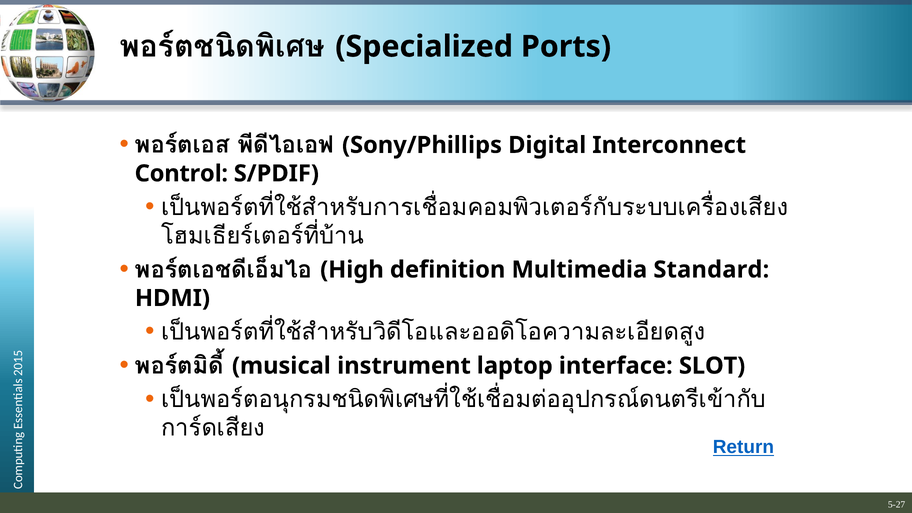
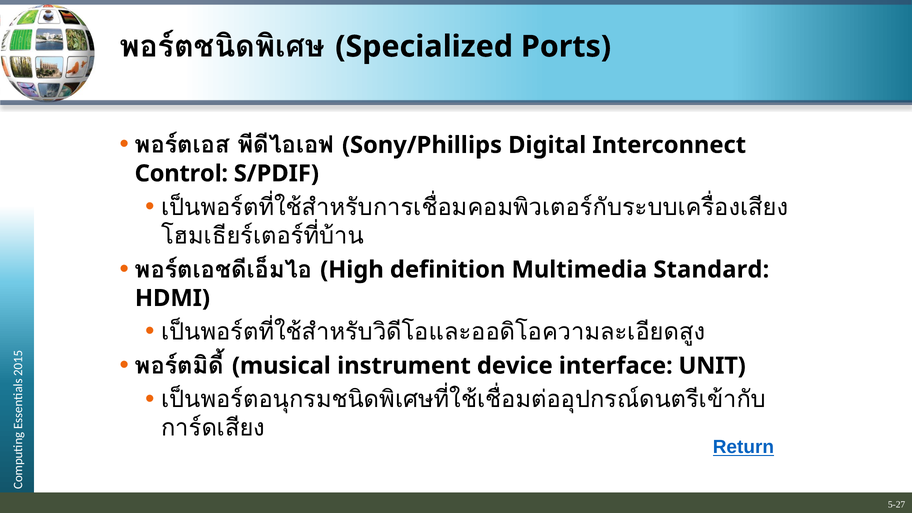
laptop: laptop -> device
SLOT: SLOT -> UNIT
